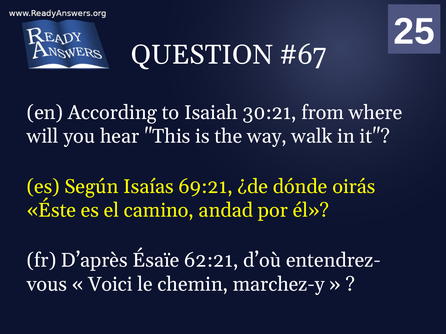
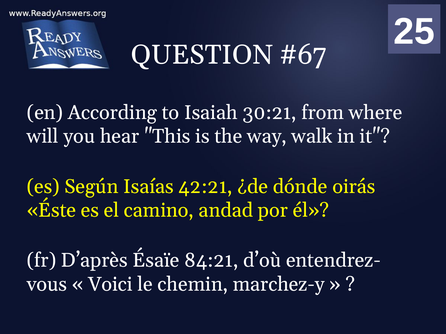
69:21: 69:21 -> 42:21
62:21: 62:21 -> 84:21
